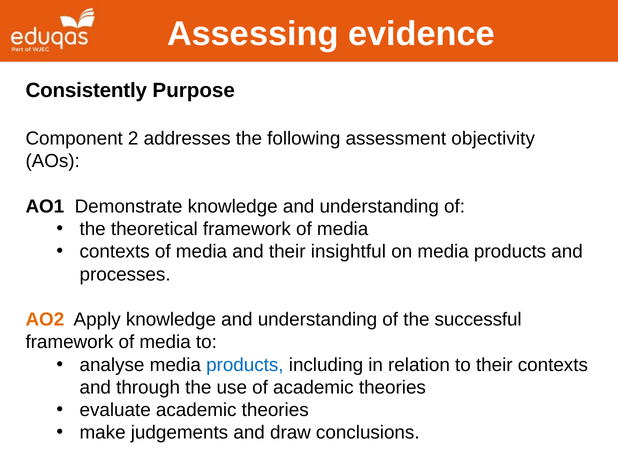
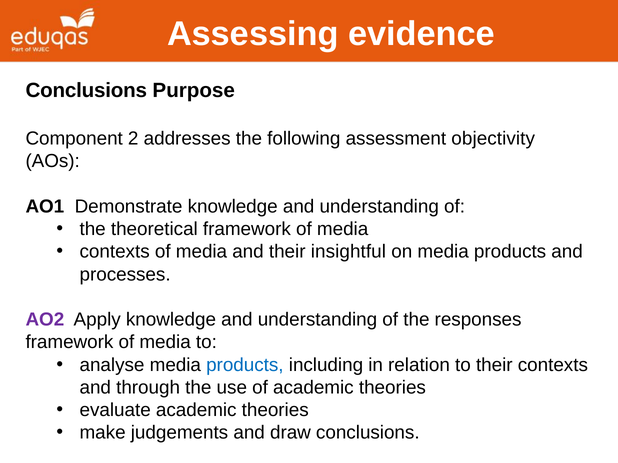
Consistently at (86, 90): Consistently -> Conclusions
AO2 colour: orange -> purple
successful: successful -> responses
